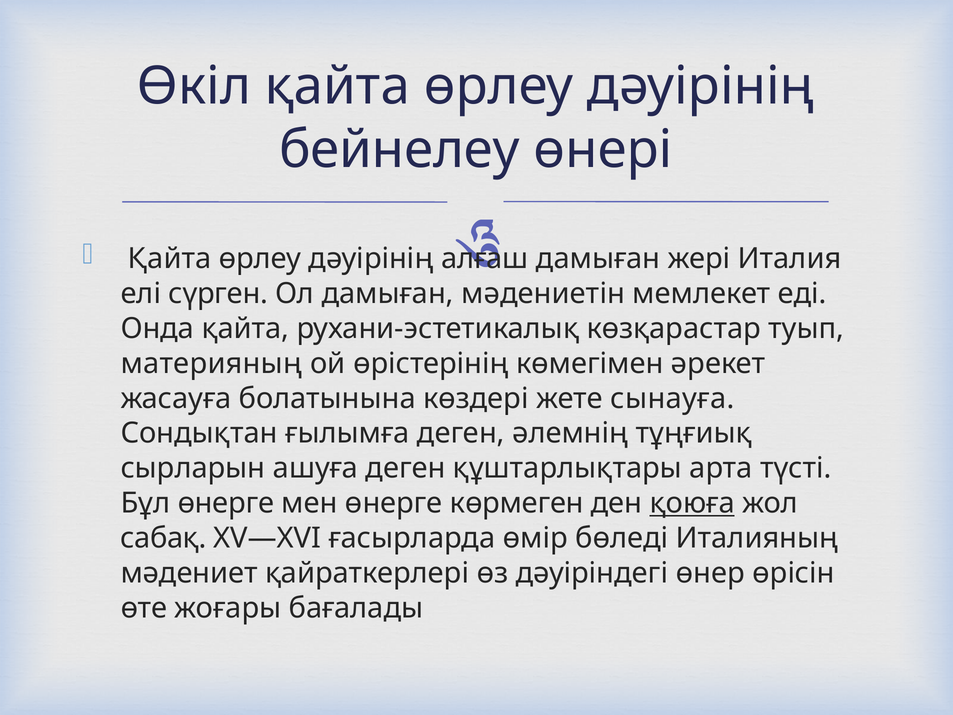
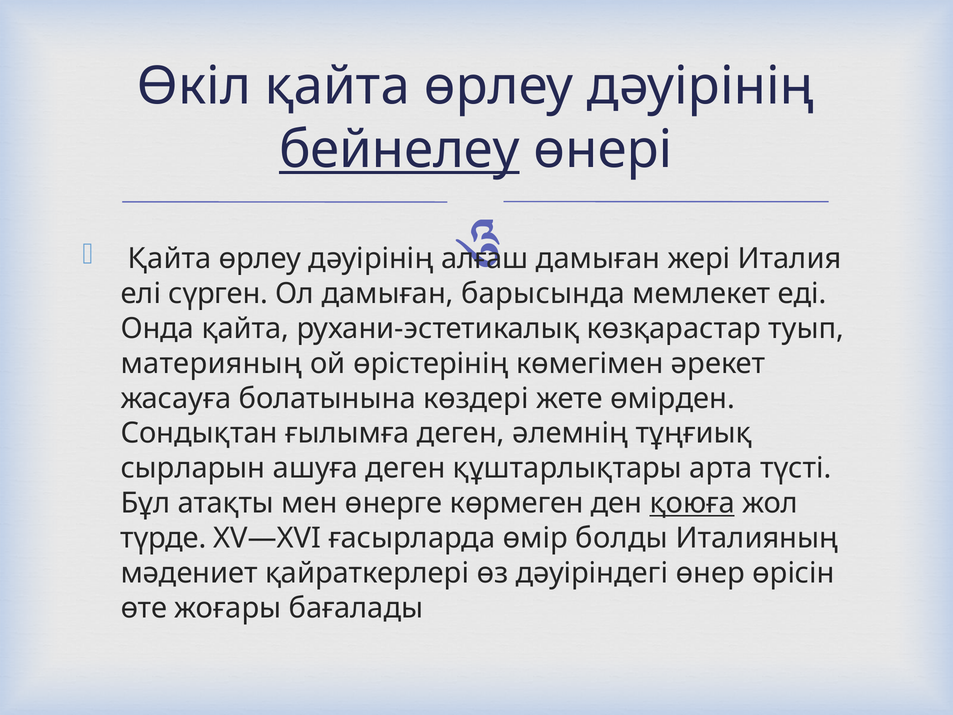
бейнелеу underline: none -> present
мәдениетін: мәдениетін -> барысында
сынауға: сынауға -> өмірден
Бұл өнерге: өнерге -> атақты
сабақ: сабақ -> түрде
бөледі: бөледі -> болды
